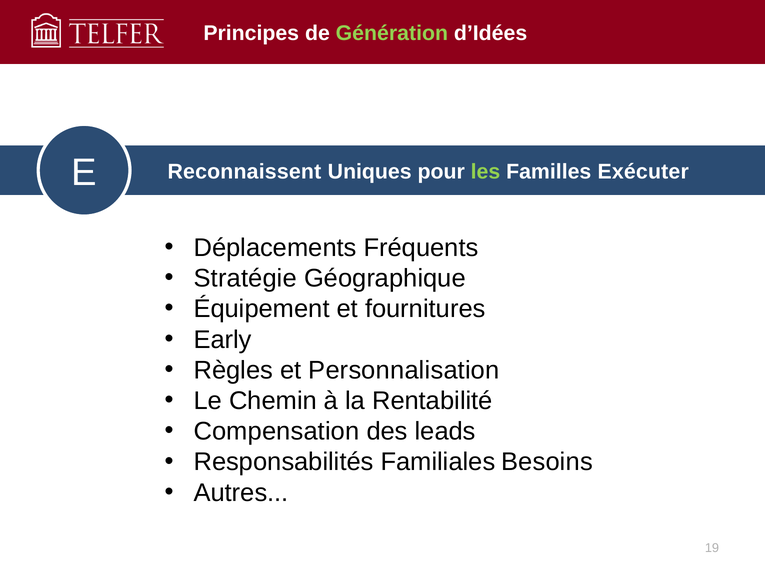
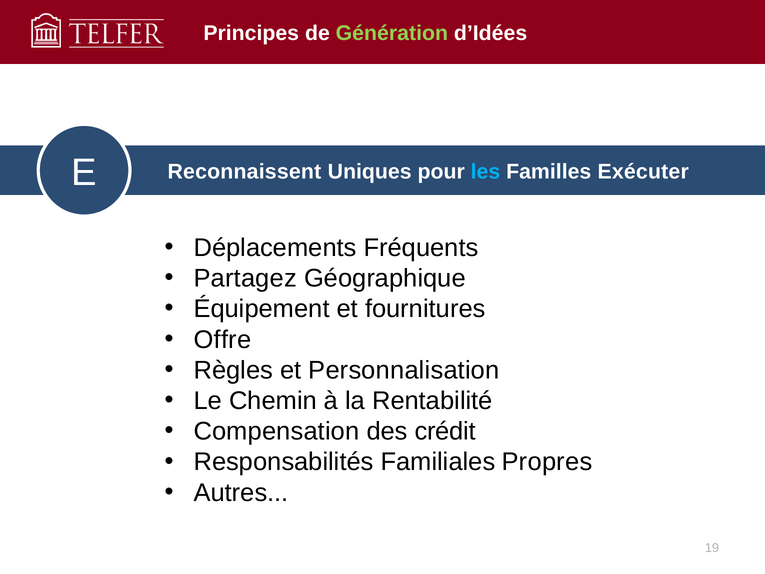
les colour: light green -> light blue
Stratégie: Stratégie -> Partagez
Early: Early -> Offre
leads: leads -> crédit
Besoins: Besoins -> Propres
